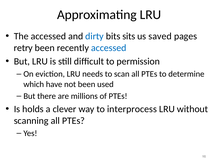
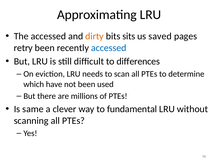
dirty colour: blue -> orange
permission: permission -> differences
holds: holds -> same
interprocess: interprocess -> fundamental
